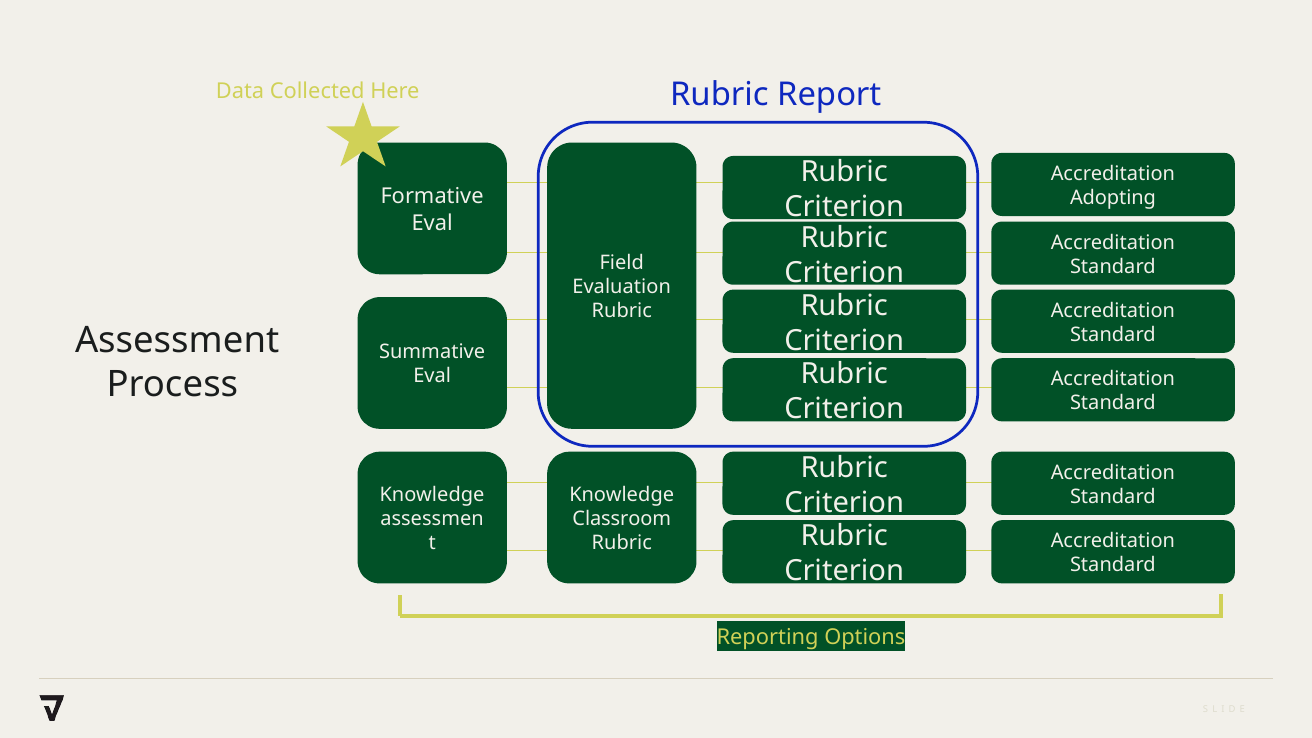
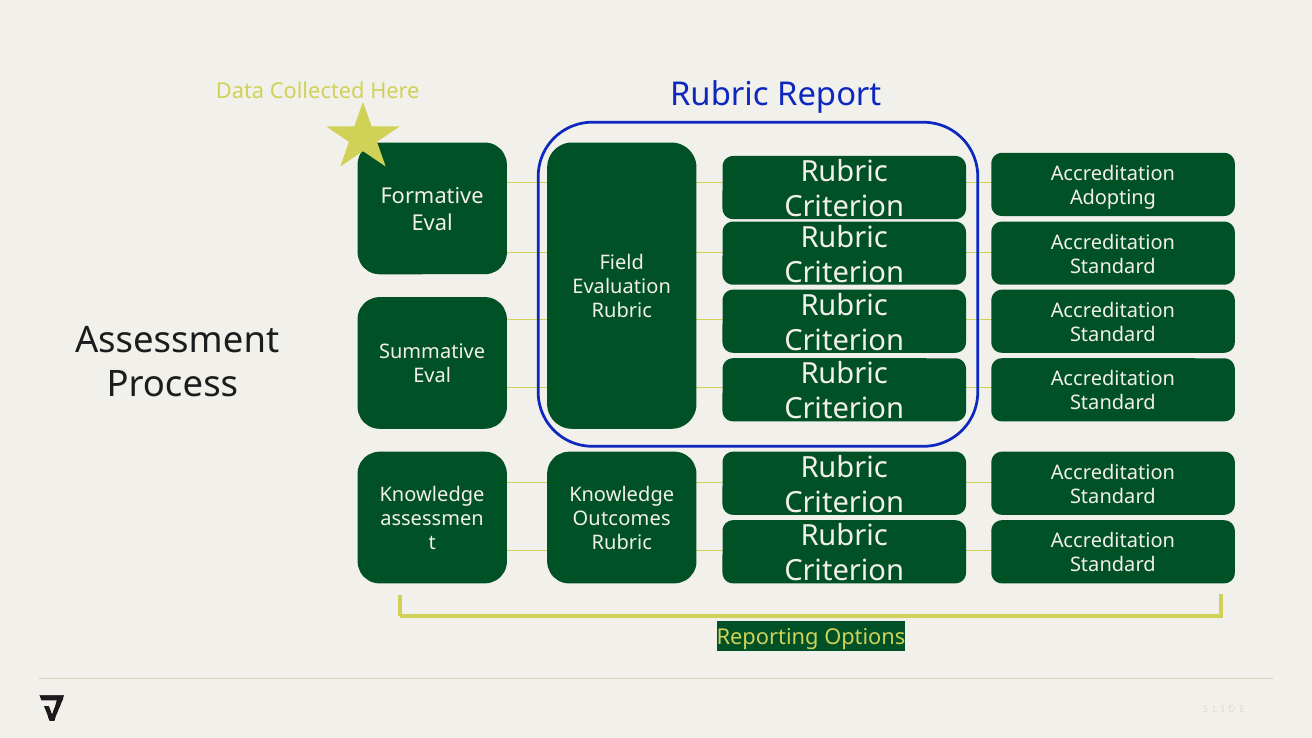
Classroom: Classroom -> Outcomes
